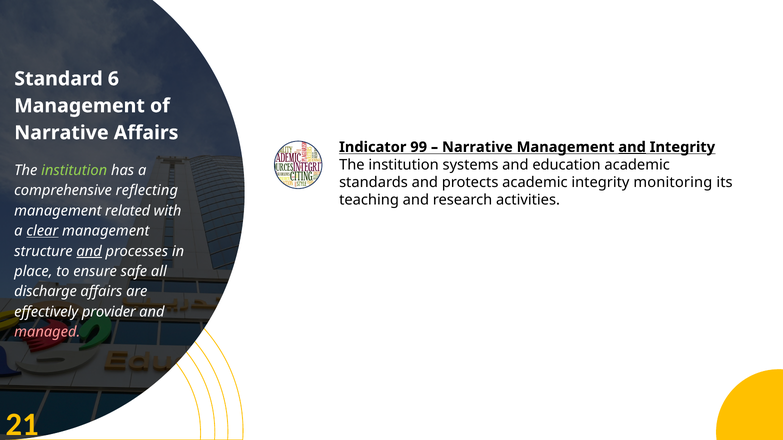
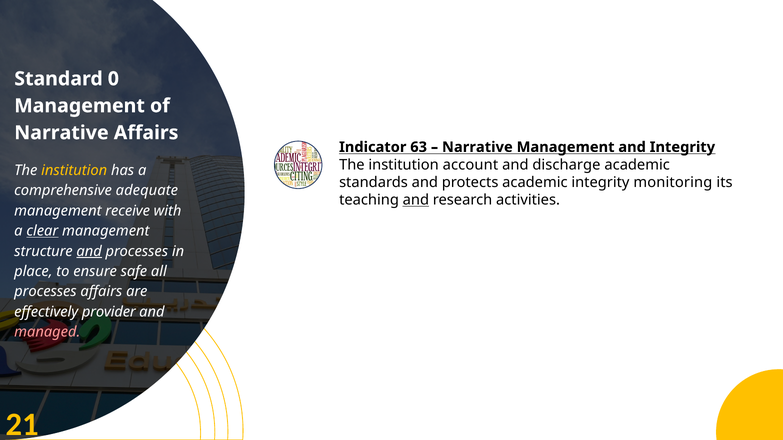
6: 6 -> 0
99: 99 -> 63
and at (632, 147) underline: present -> none
systems: systems -> account
education: education -> discharge
institution at (74, 170) colour: light green -> yellow
reflecting: reflecting -> adequate
and at (416, 200) underline: none -> present
related: related -> receive
discharge at (46, 292): discharge -> processes
